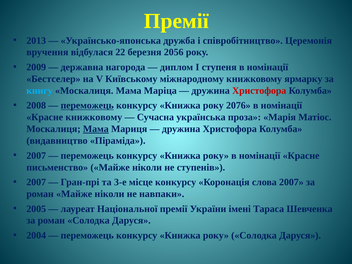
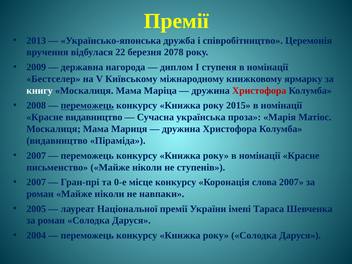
2056: 2056 -> 2078
книгу colour: light blue -> white
2076: 2076 -> 2015
Красне книжковому: книжковому -> видавництво
Мама at (96, 129) underline: present -> none
3-е: 3-е -> 0-е
